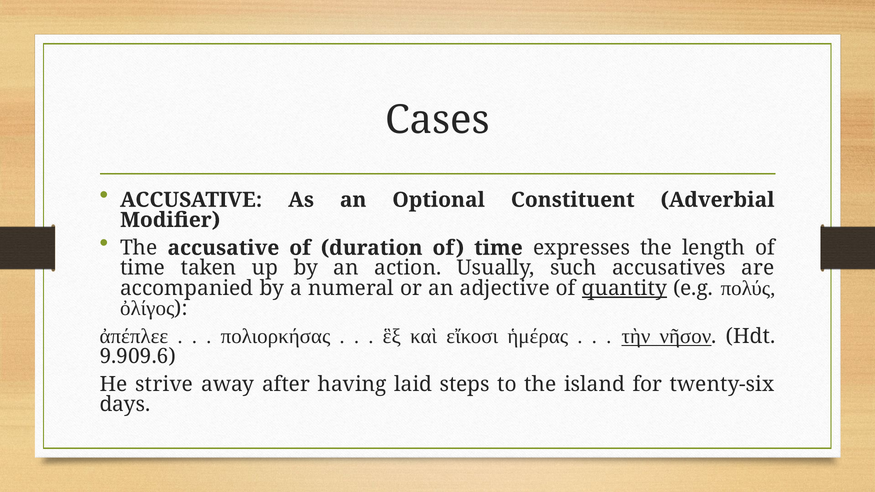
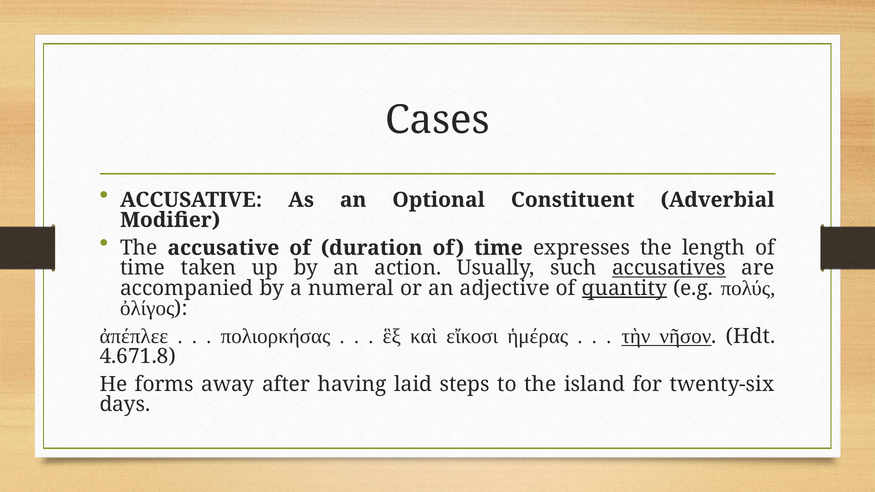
accusatives underline: none -> present
9.909.6: 9.909.6 -> 4.671.8
strive: strive -> forms
